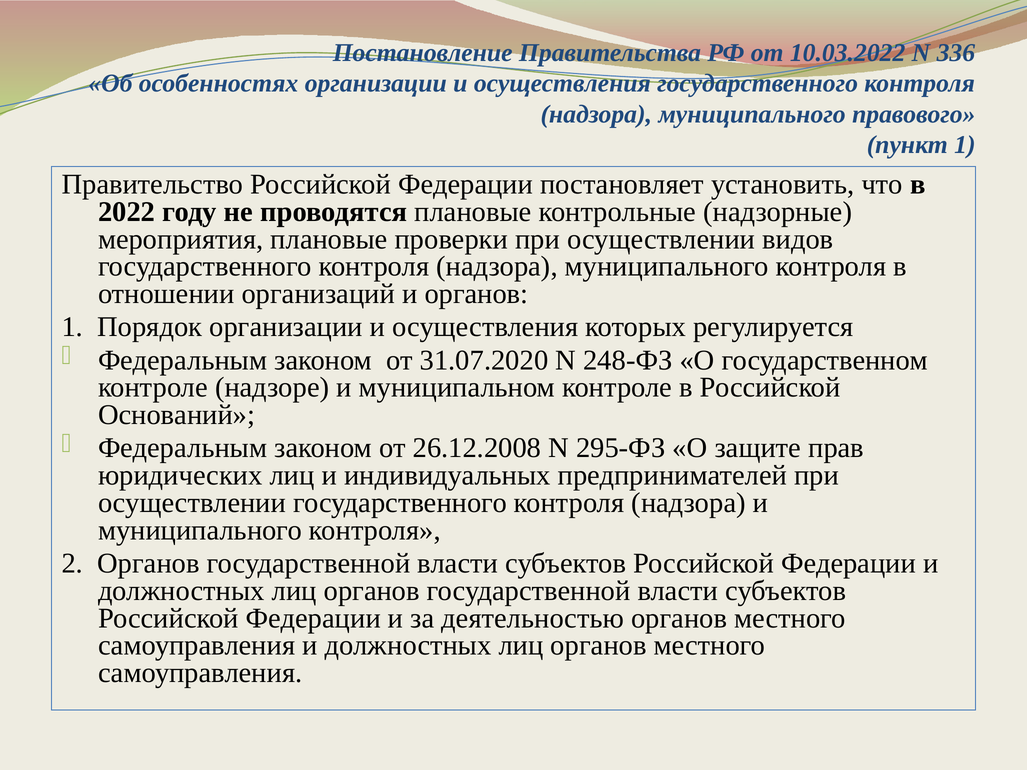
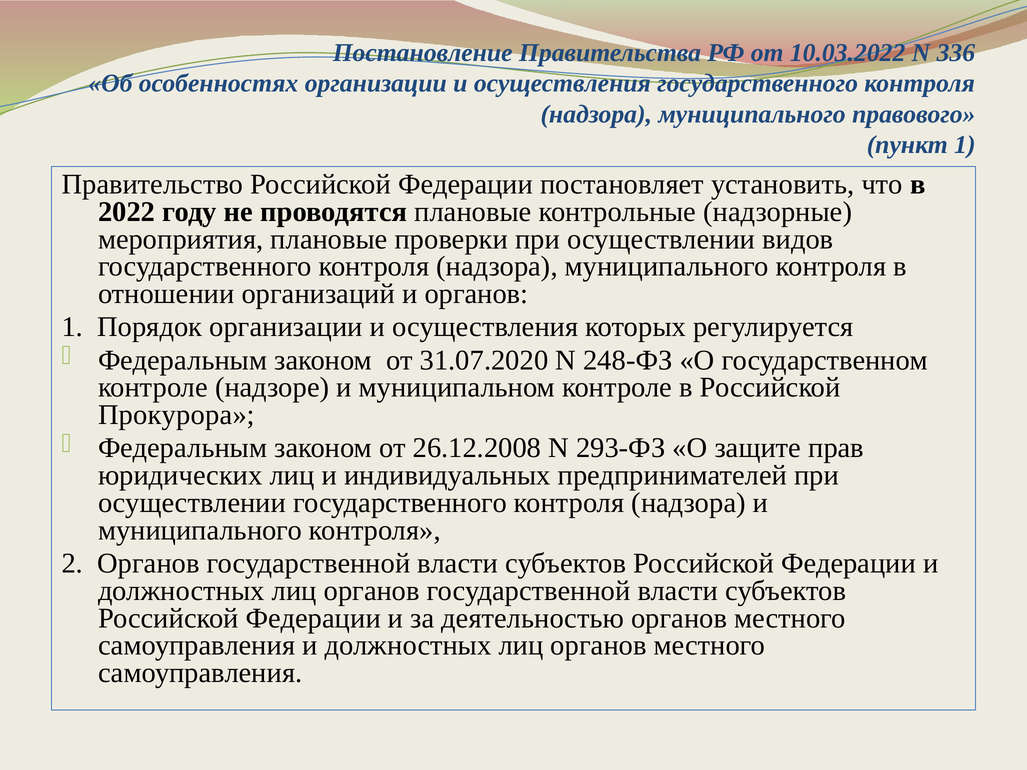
Оснований: Оснований -> Прокурора
295-ФЗ: 295-ФЗ -> 293-ФЗ
